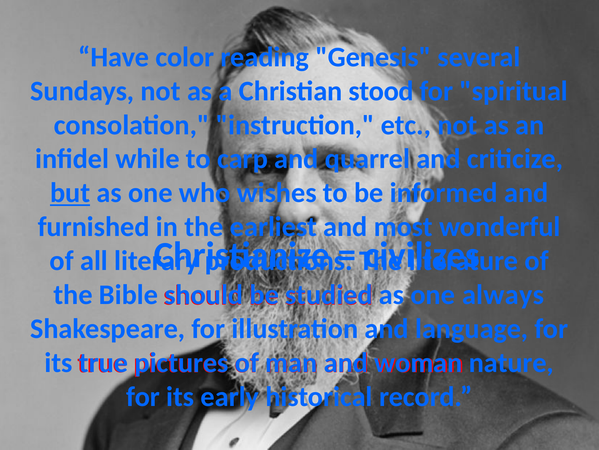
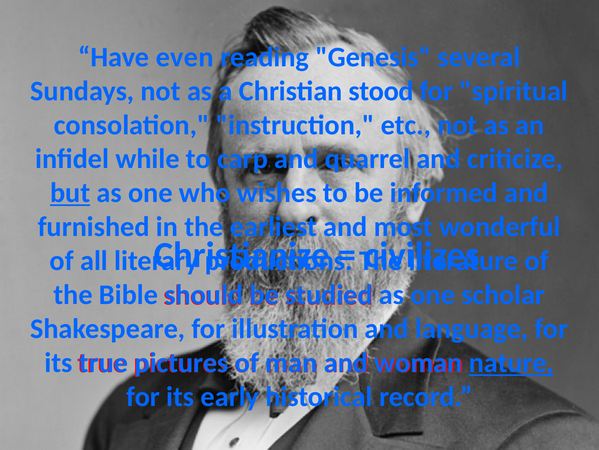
color: color -> even
always: always -> scholar
nature underline: none -> present
